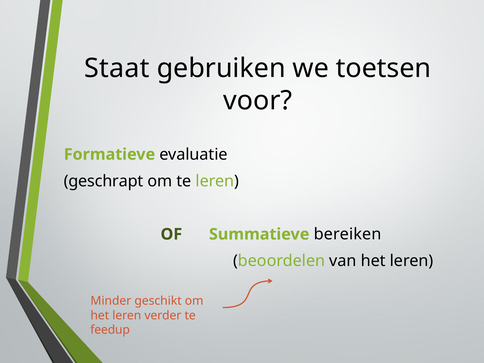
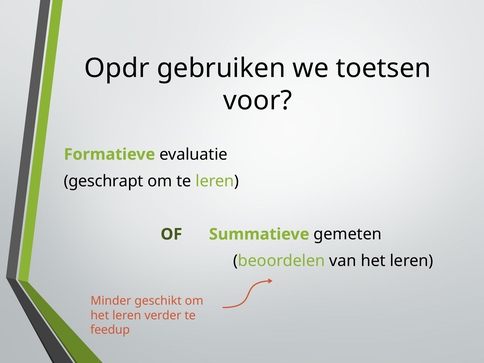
Staat: Staat -> Opdr
bereiken: bereiken -> gemeten
